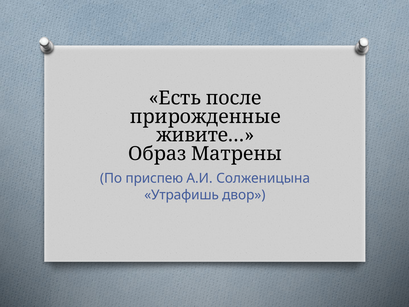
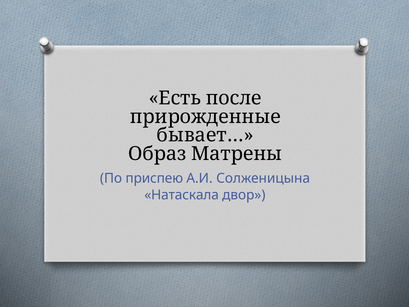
живите…: живите… -> бывает…
Утрафишь: Утрафишь -> Натаскала
